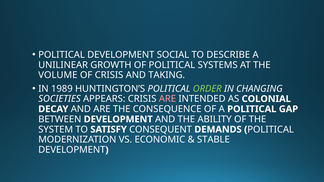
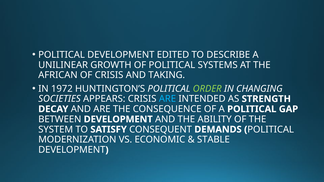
SOCIAL: SOCIAL -> EDITED
VOLUME: VOLUME -> AFRICAN
1989: 1989 -> 1972
ARE at (167, 99) colour: pink -> light blue
COLONIAL: COLONIAL -> STRENGTH
